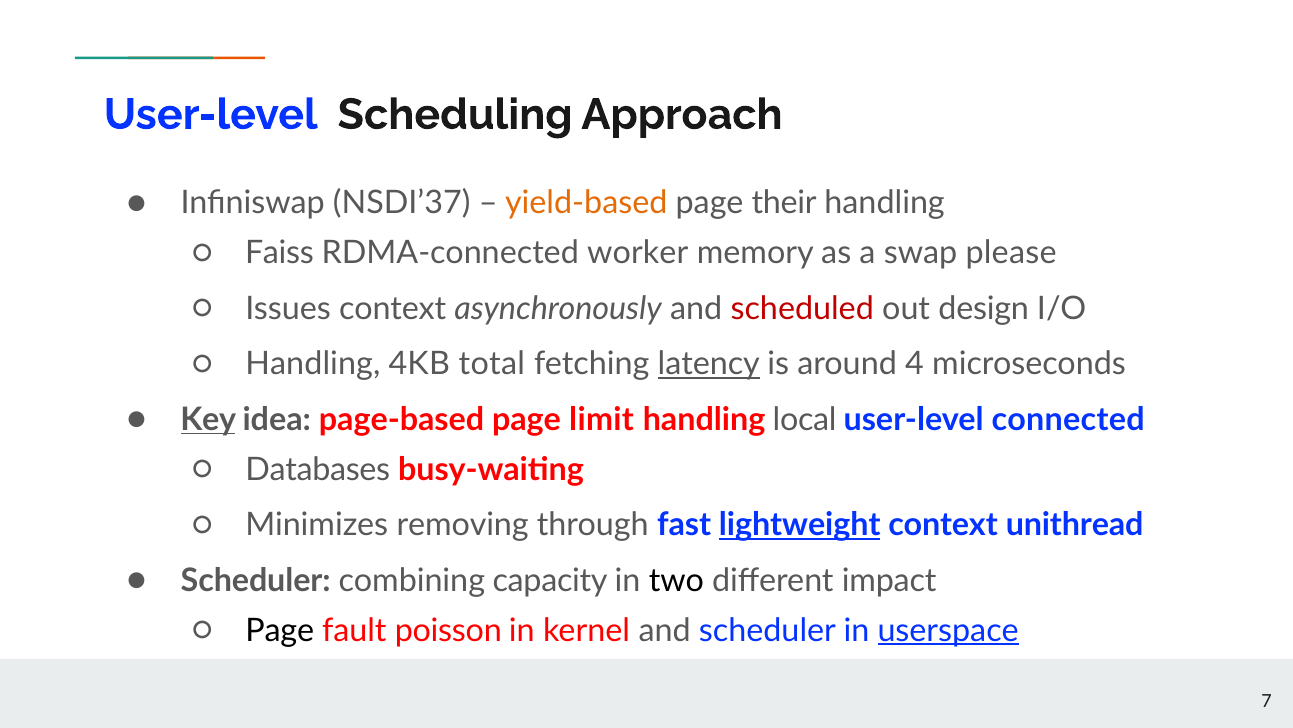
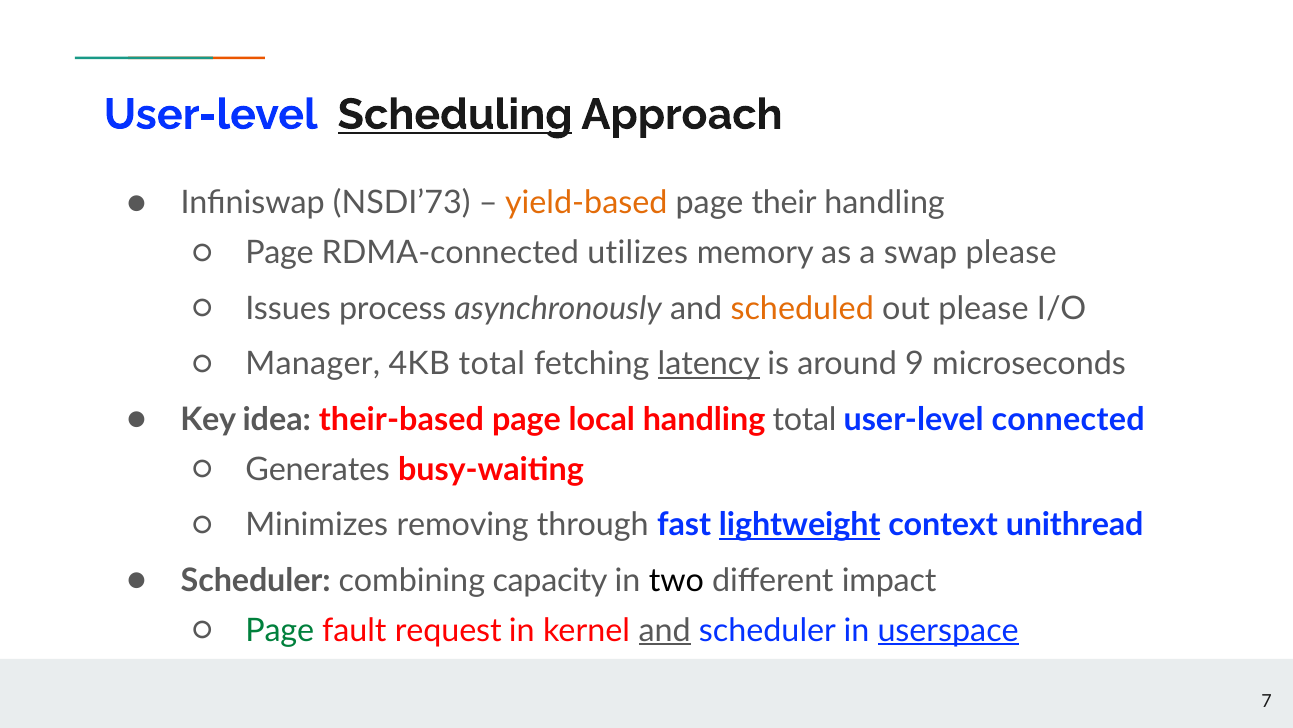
Scheduling underline: none -> present
NSDI’37: NSDI’37 -> NSDI’73
Faiss at (279, 253): Faiss -> Page
worker: worker -> utilizes
Issues context: context -> process
scheduled colour: red -> orange
out design: design -> please
Handling at (313, 364): Handling -> Manager
4: 4 -> 9
Key underline: present -> none
page-based: page-based -> their-based
limit: limit -> local
handling local: local -> total
Databases: Databases -> Generates
Page at (280, 630) colour: black -> green
poisson: poisson -> request
and at (665, 630) underline: none -> present
